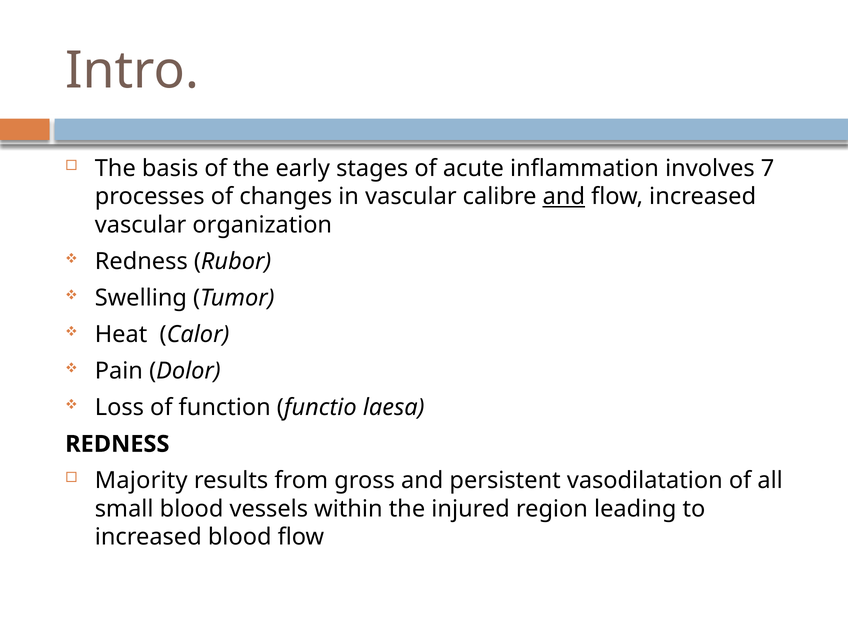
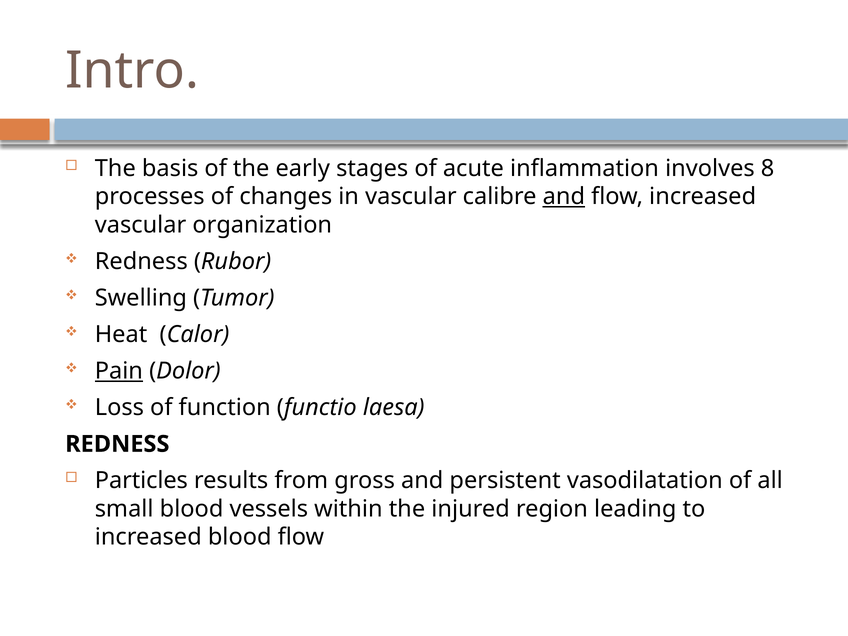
7: 7 -> 8
Pain underline: none -> present
Majority: Majority -> Particles
